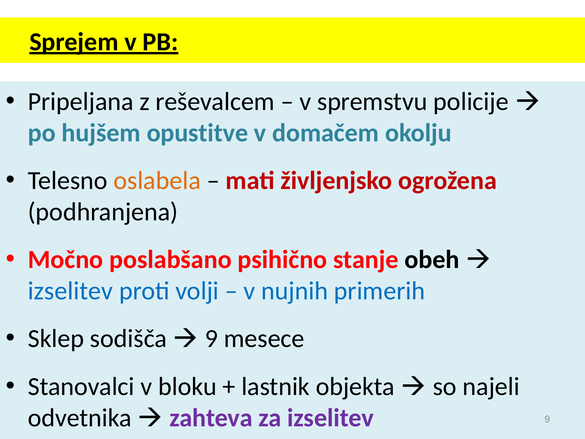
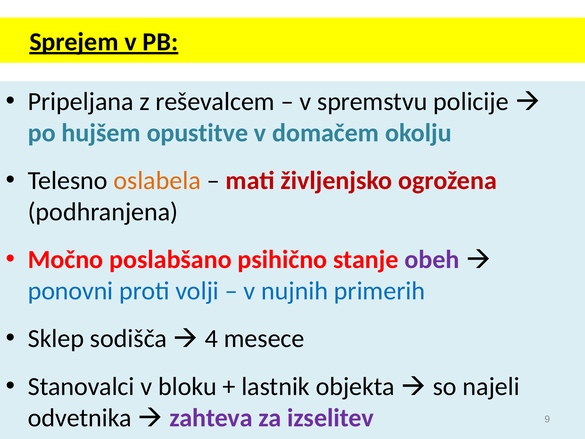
obeh colour: black -> purple
izselitev at (70, 291): izselitev -> ponovni
9 at (211, 339): 9 -> 4
